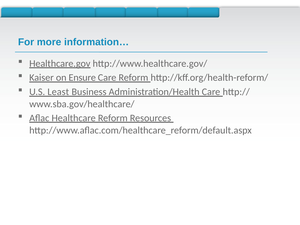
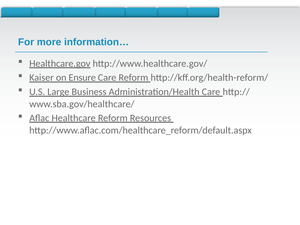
Least: Least -> Large
